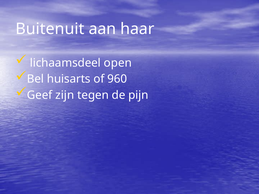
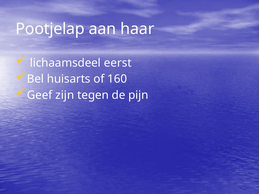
Buitenuit: Buitenuit -> Pootjelap
open: open -> eerst
960: 960 -> 160
